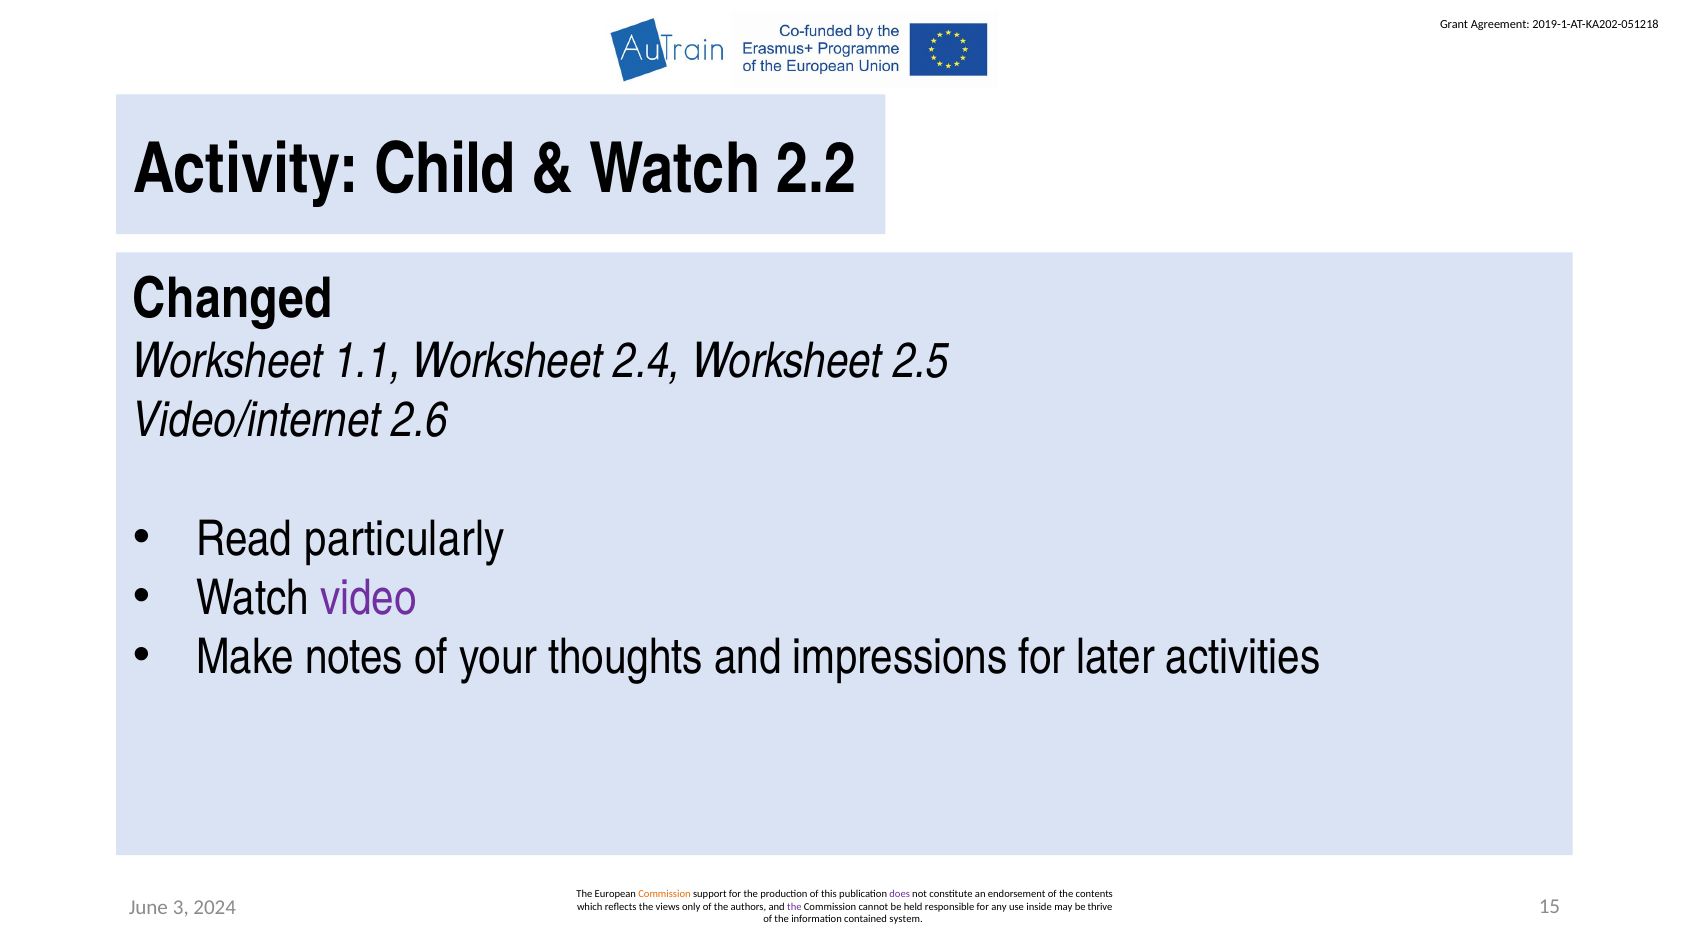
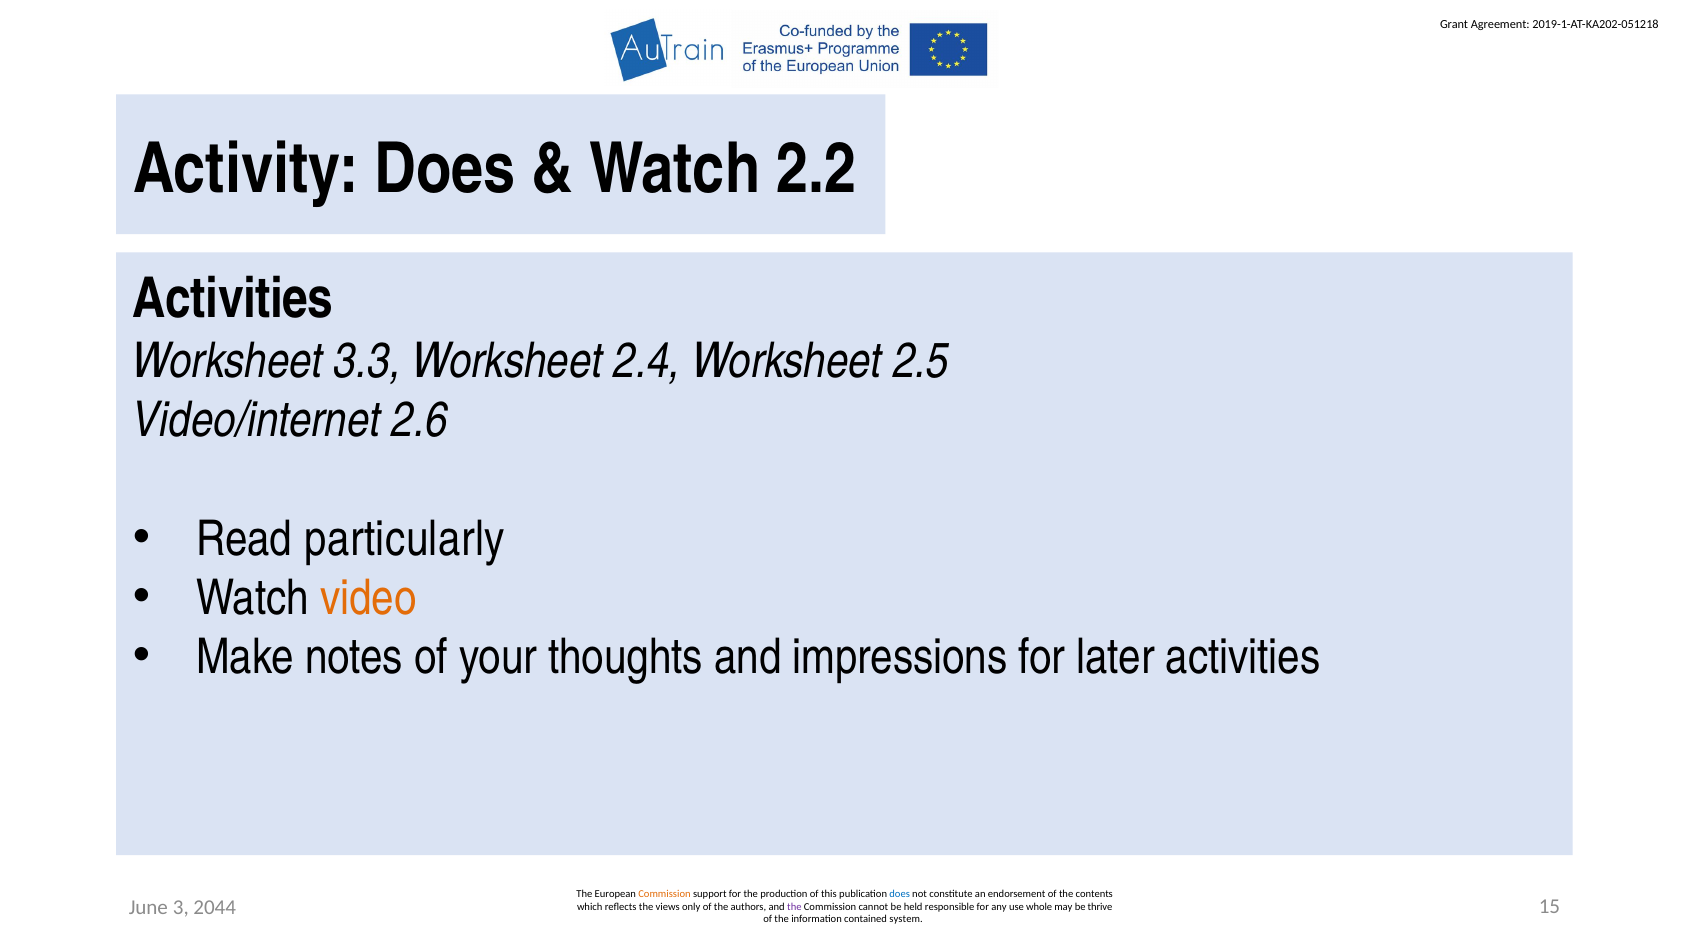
Activity Child: Child -> Does
Changed at (233, 299): Changed -> Activities
1.1: 1.1 -> 3.3
video colour: purple -> orange
does at (900, 894) colour: purple -> blue
2024: 2024 -> 2044
inside: inside -> whole
